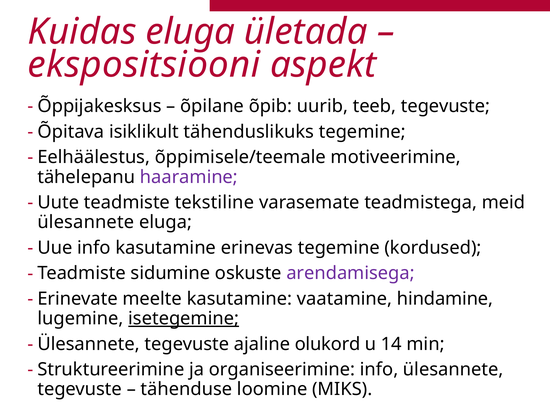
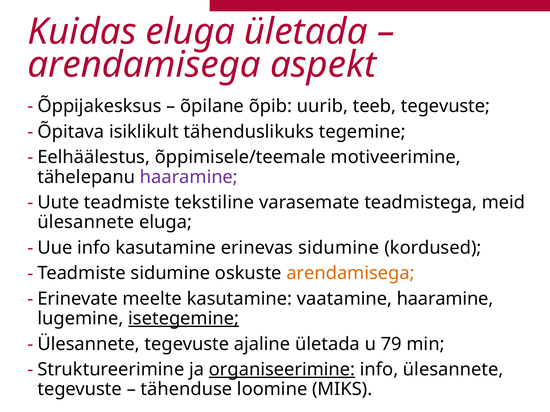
ekspositsiooni at (144, 65): ekspositsiooni -> arendamisega
erinevas tegemine: tegemine -> sidumine
arendamisega at (351, 274) colour: purple -> orange
vaatamine hindamine: hindamine -> haaramine
ajaline olukord: olukord -> ületada
14: 14 -> 79
organiseerimine underline: none -> present
